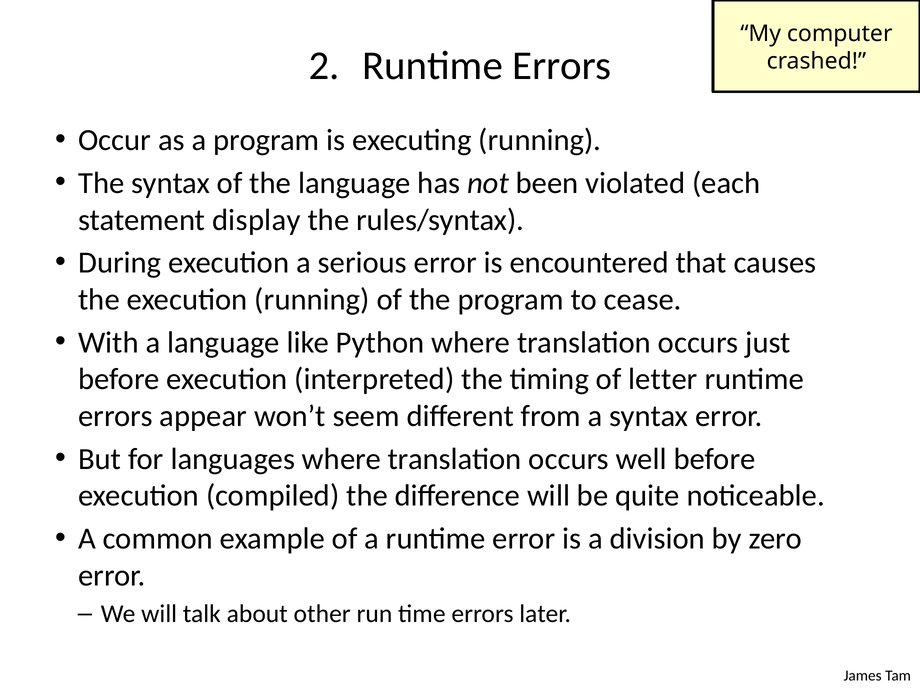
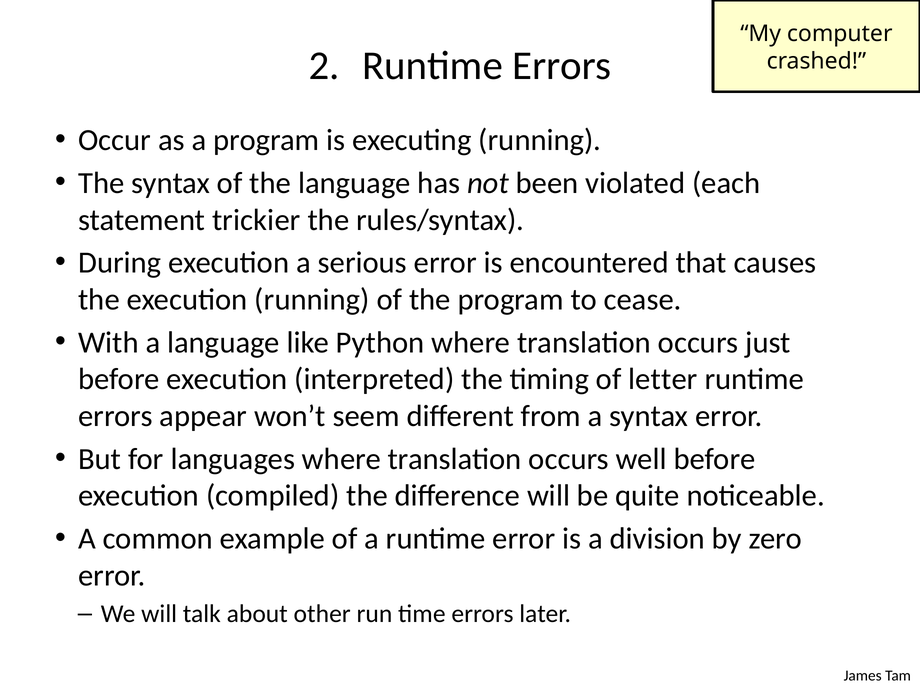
display: display -> trickier
